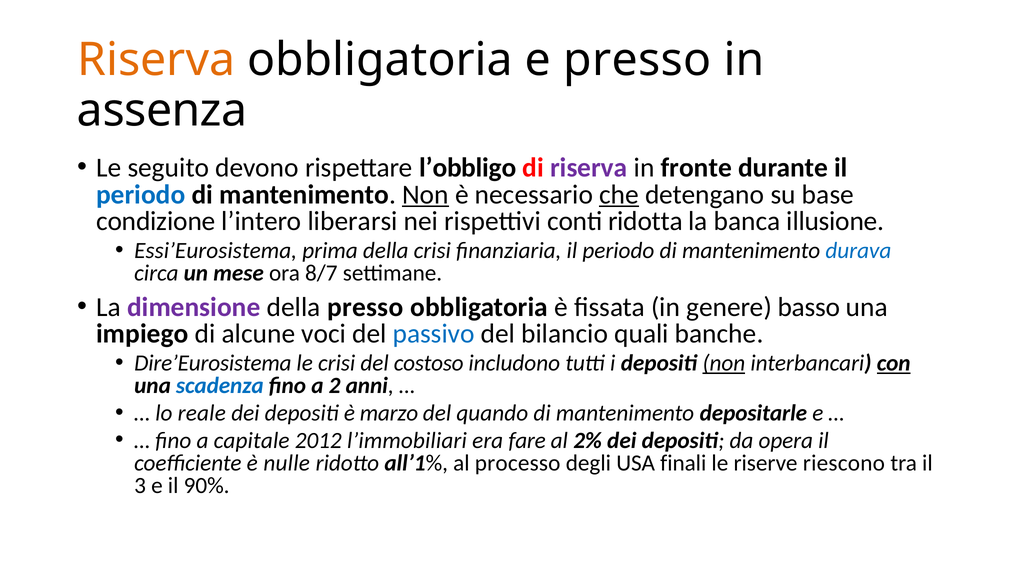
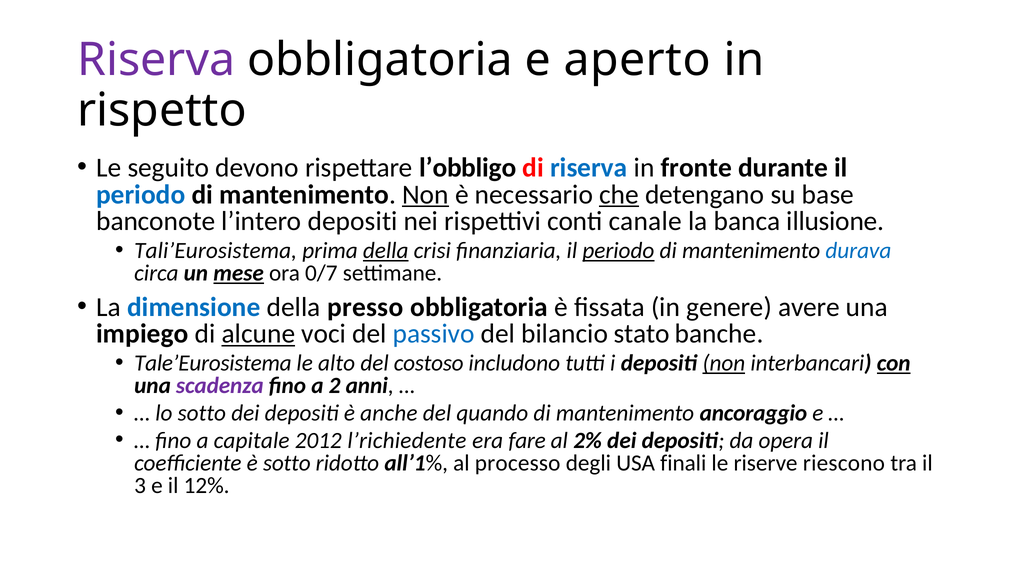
Riserva at (156, 60) colour: orange -> purple
e presso: presso -> aperto
assenza: assenza -> rispetto
riserva at (589, 168) colour: purple -> blue
condizione: condizione -> banconote
l’intero liberarsi: liberarsi -> depositi
ridotta: ridotta -> canale
Essi’Eurosistema: Essi’Eurosistema -> Tali’Eurosistema
della at (386, 251) underline: none -> present
periodo at (618, 251) underline: none -> present
mese underline: none -> present
8/7: 8/7 -> 0/7
dimensione colour: purple -> blue
basso: basso -> avere
alcune underline: none -> present
quali: quali -> stato
Dire’Eurosistema: Dire’Eurosistema -> Tale’Eurosistema
le crisi: crisi -> alto
scadenza colour: blue -> purple
lo reale: reale -> sotto
marzo: marzo -> anche
depositarle: depositarle -> ancoraggio
l’immobiliari: l’immobiliari -> l’richiedente
è nulle: nulle -> sotto
90%: 90% -> 12%
